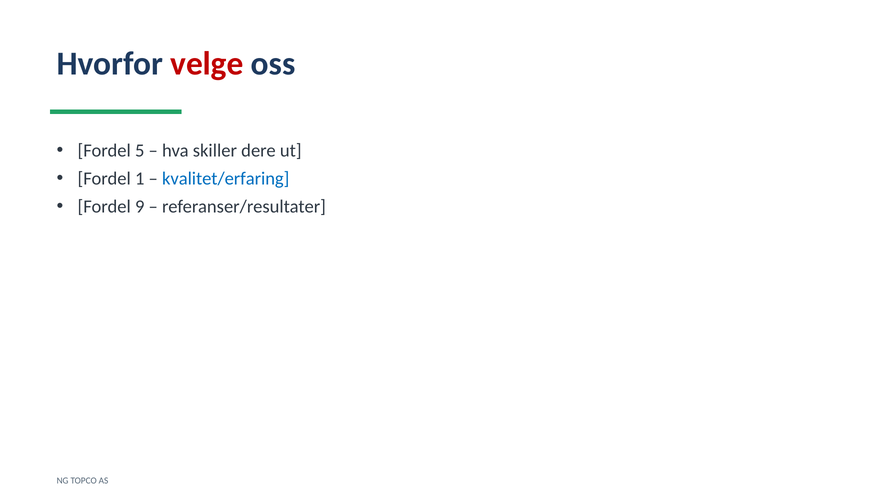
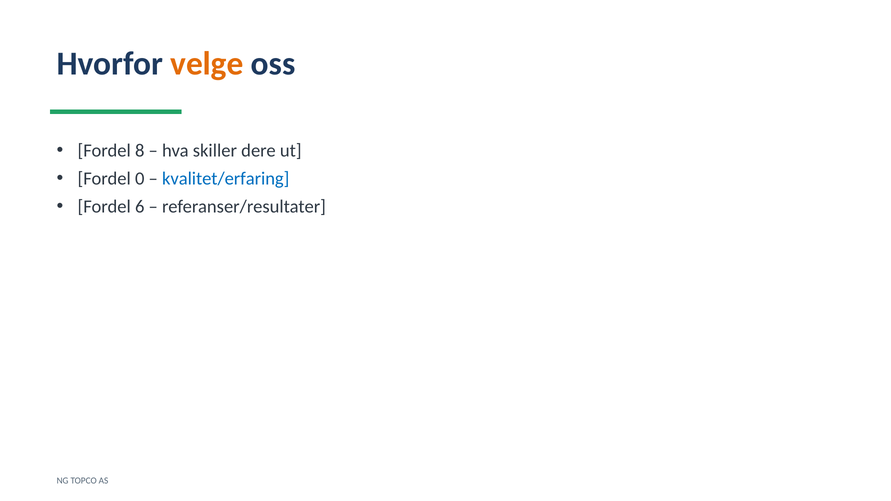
velge colour: red -> orange
5: 5 -> 8
1: 1 -> 0
9: 9 -> 6
